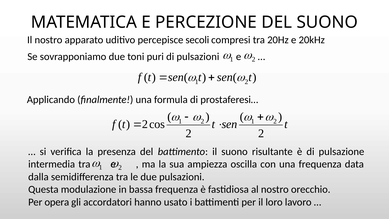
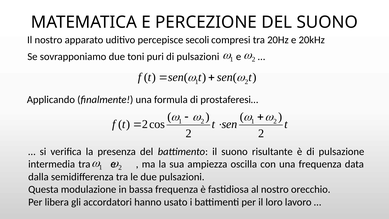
opera: opera -> libera
